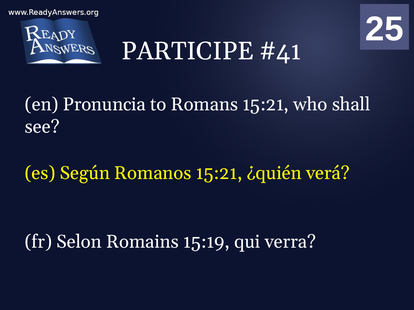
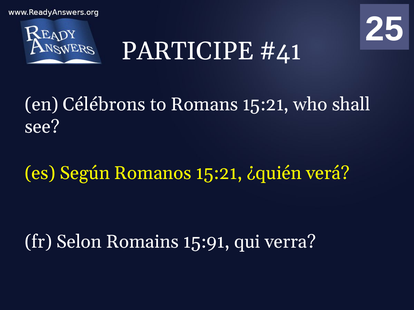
Pronuncia: Pronuncia -> Célébrons
15:19: 15:19 -> 15:91
